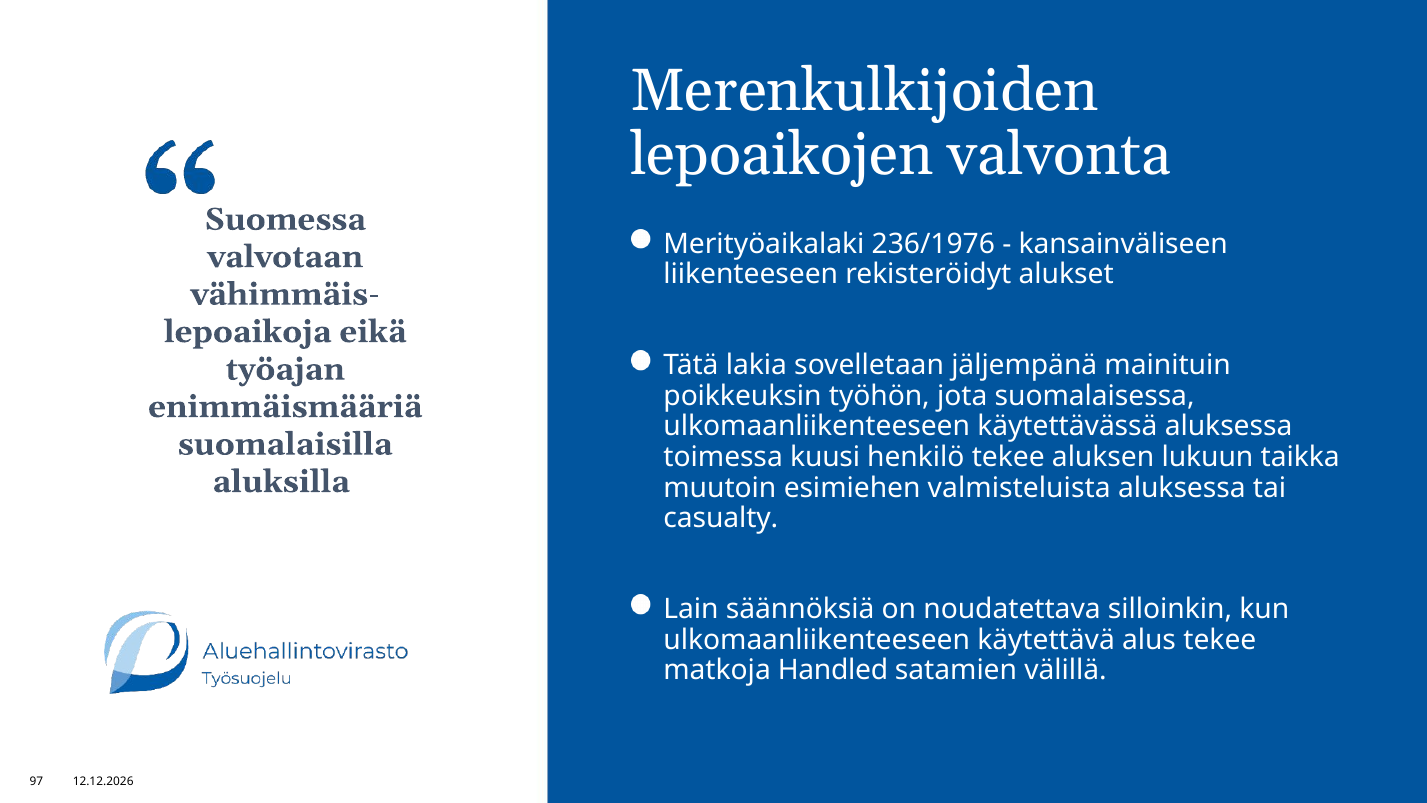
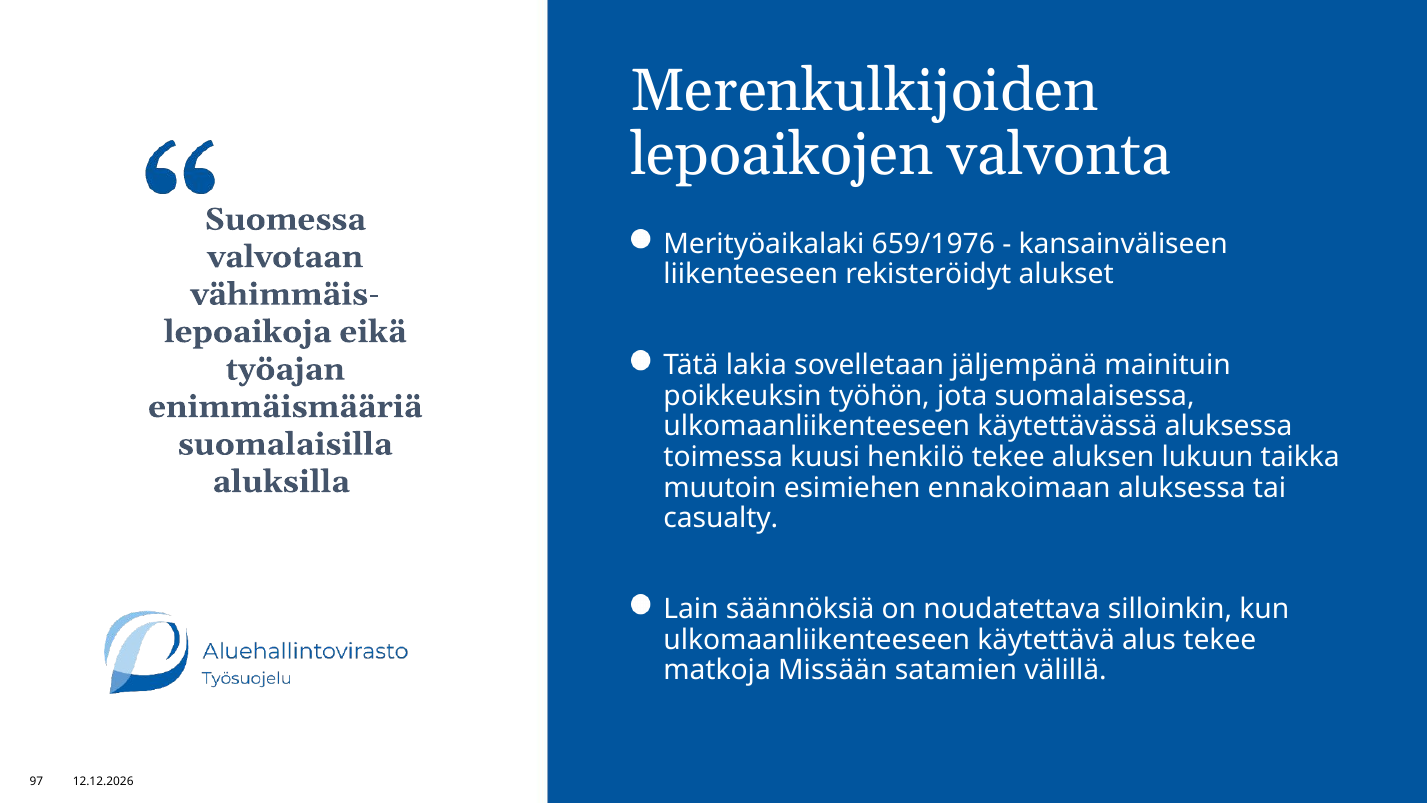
236/1976: 236/1976 -> 659/1976
valmisteluista: valmisteluista -> ennakoimaan
Handled: Handled -> Missään
